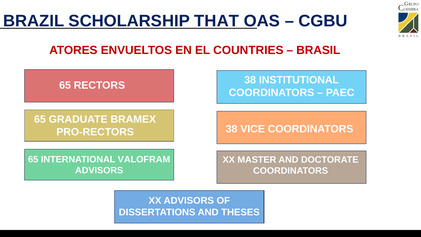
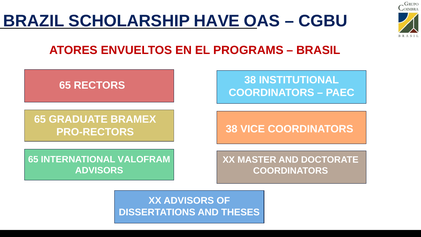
THAT: THAT -> HAVE
COUNTRIES: COUNTRIES -> PROGRAMS
